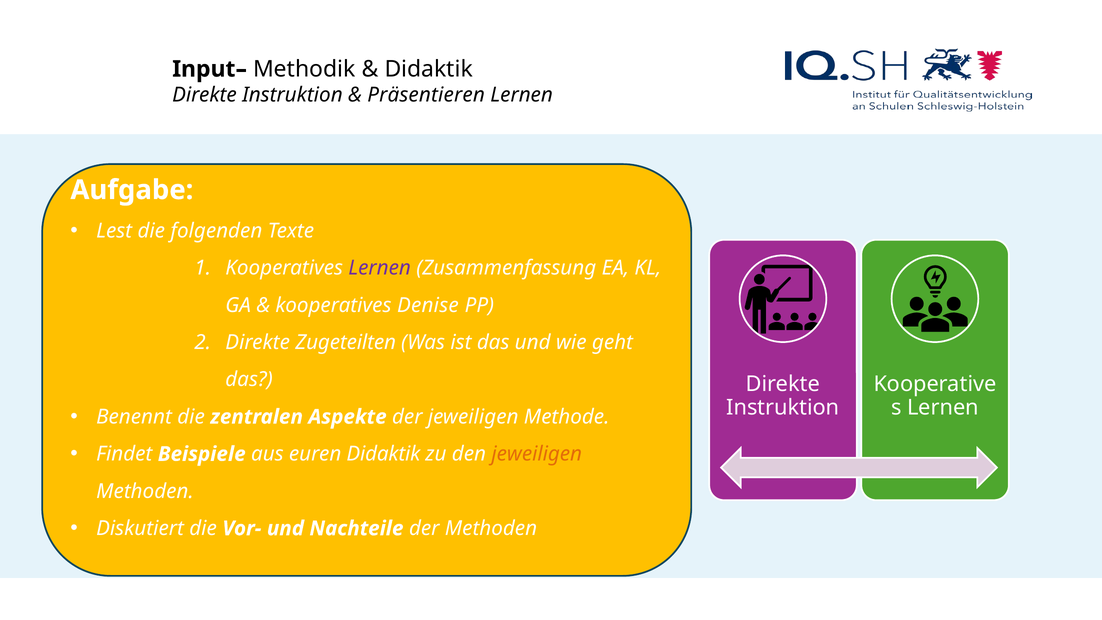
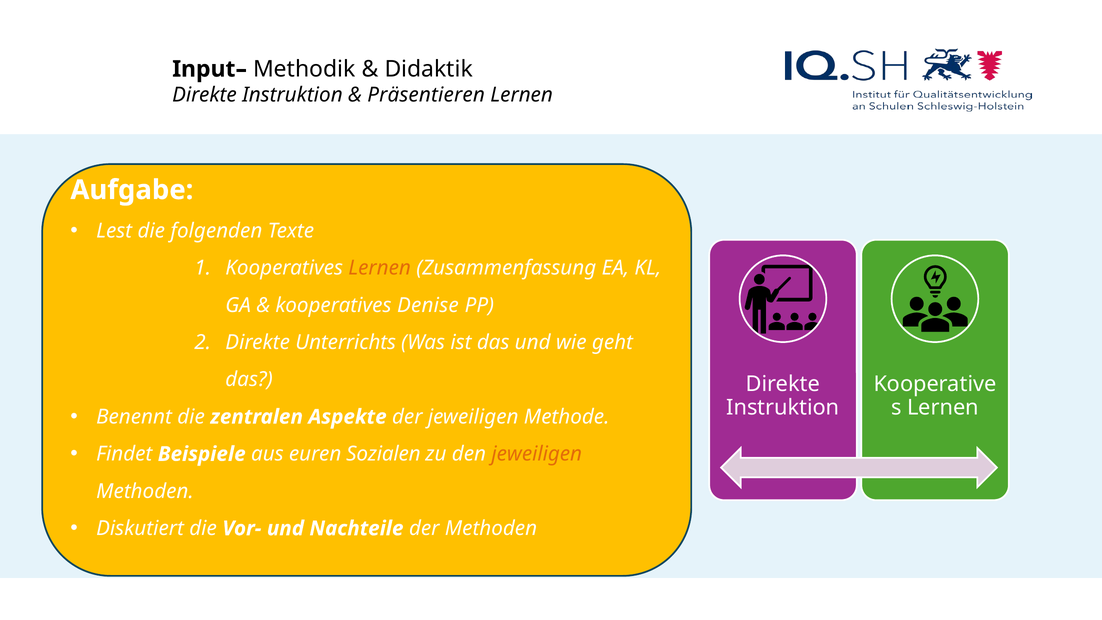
Lernen at (380, 268) colour: purple -> orange
Zugeteilten: Zugeteilten -> Unterrichts
euren Didaktik: Didaktik -> Sozialen
